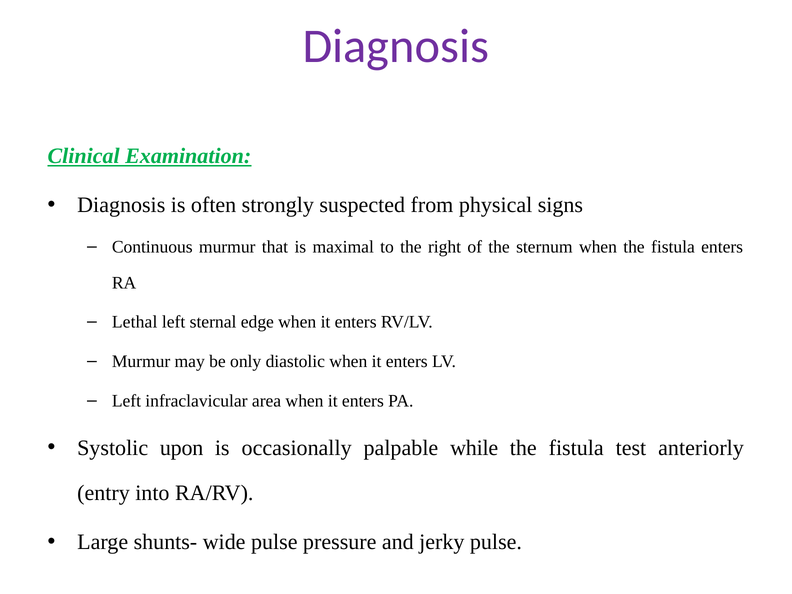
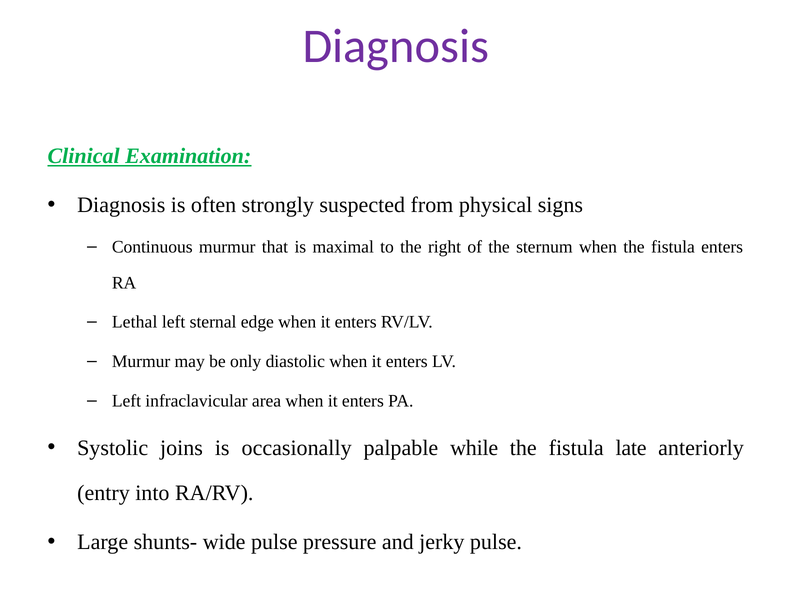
upon: upon -> joins
test: test -> late
